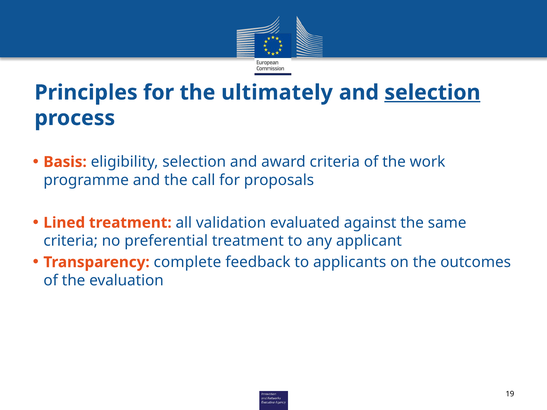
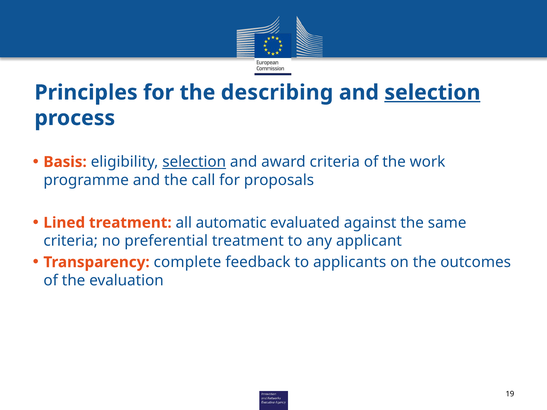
ultimately: ultimately -> describing
selection at (194, 162) underline: none -> present
validation: validation -> automatic
